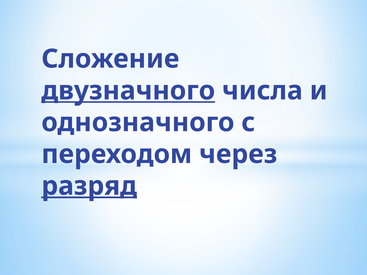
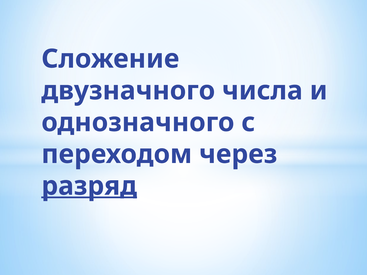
двузначного underline: present -> none
